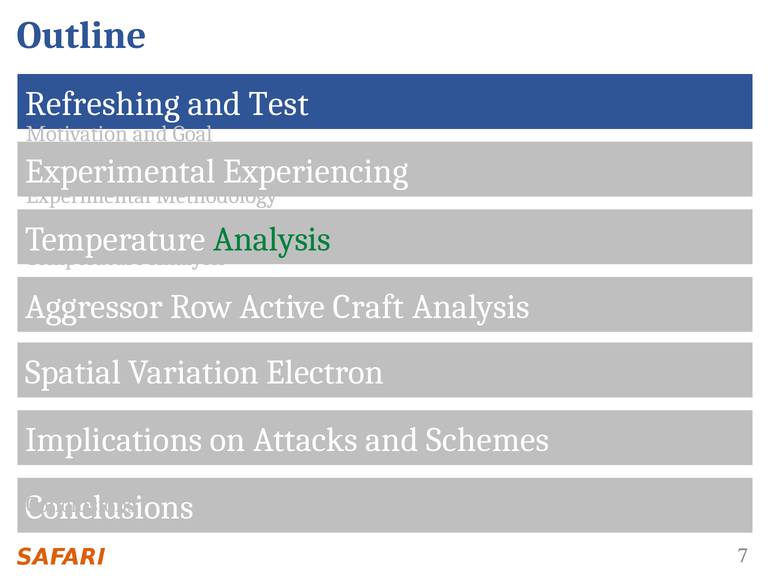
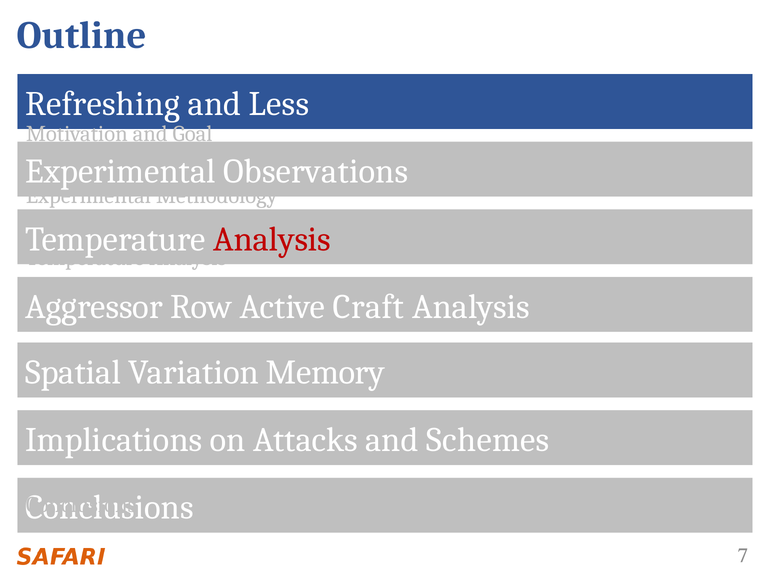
Test: Test -> Less
Experiencing: Experiencing -> Observations
Analysis at (272, 239) colour: green -> red
Electron: Electron -> Memory
